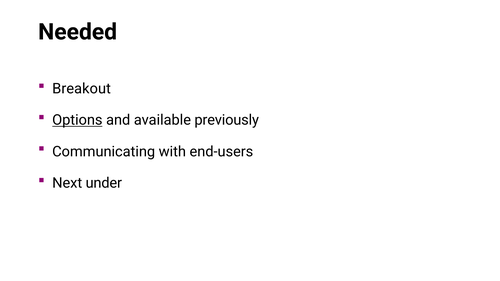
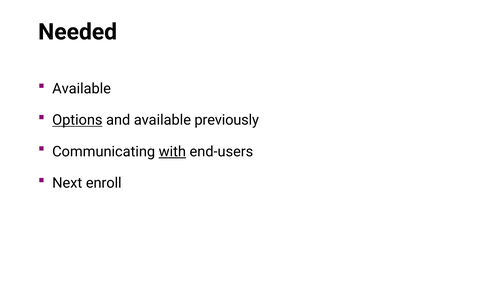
Breakout at (82, 89): Breakout -> Available
with underline: none -> present
under: under -> enroll
